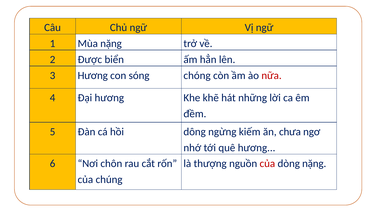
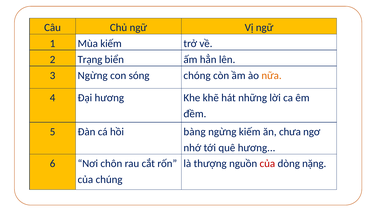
Mùa nặng: nặng -> kiếm
Được: Được -> Trạng
3 Hương: Hương -> Ngừng
nữa colour: red -> orange
dông: dông -> bàng
